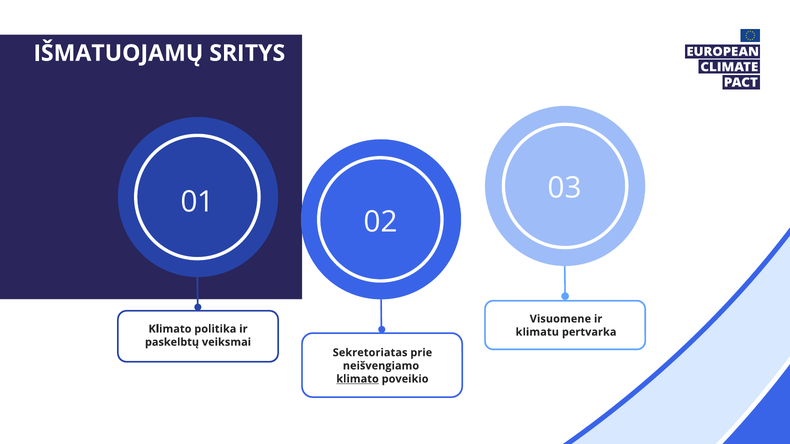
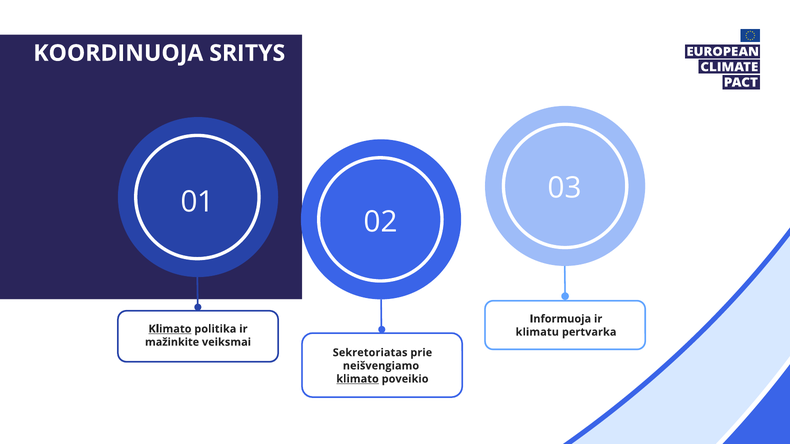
IŠMATUOJAMŲ: IŠMATUOJAMŲ -> KOORDINUOJA
Visuomene: Visuomene -> Informuoja
Klimato at (170, 329) underline: none -> present
paskelbtų: paskelbtų -> mažinkite
